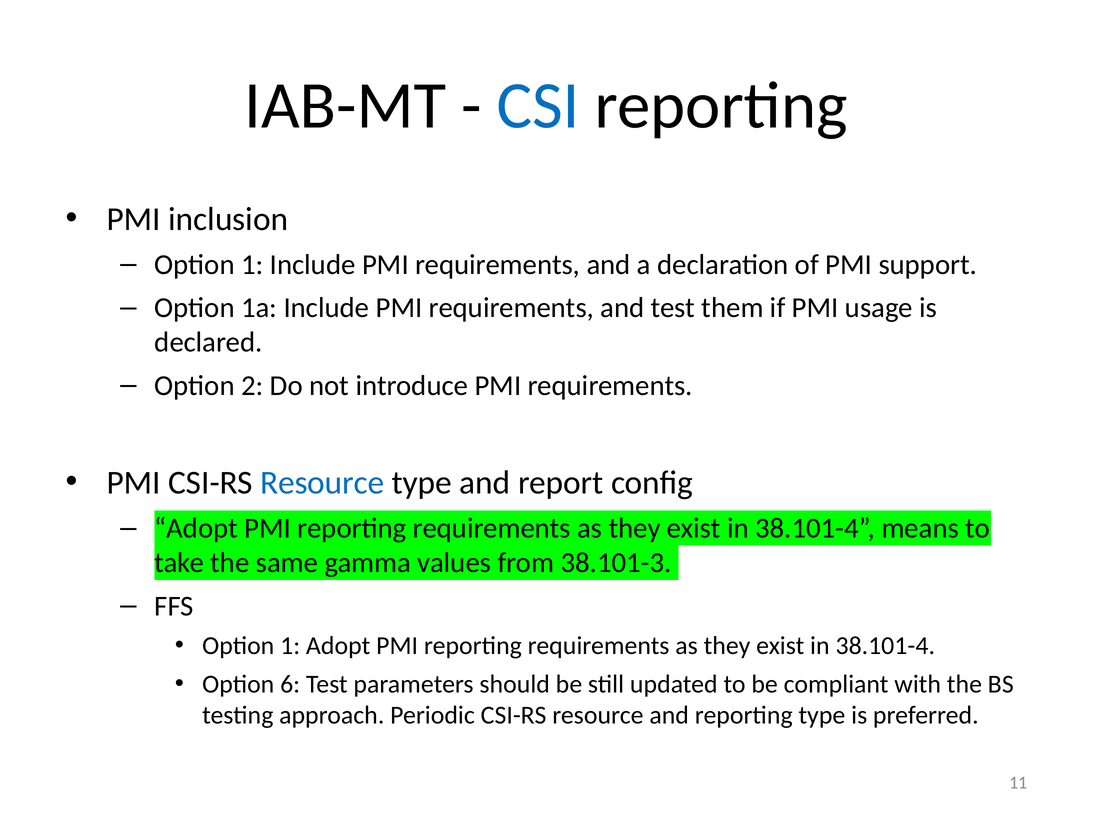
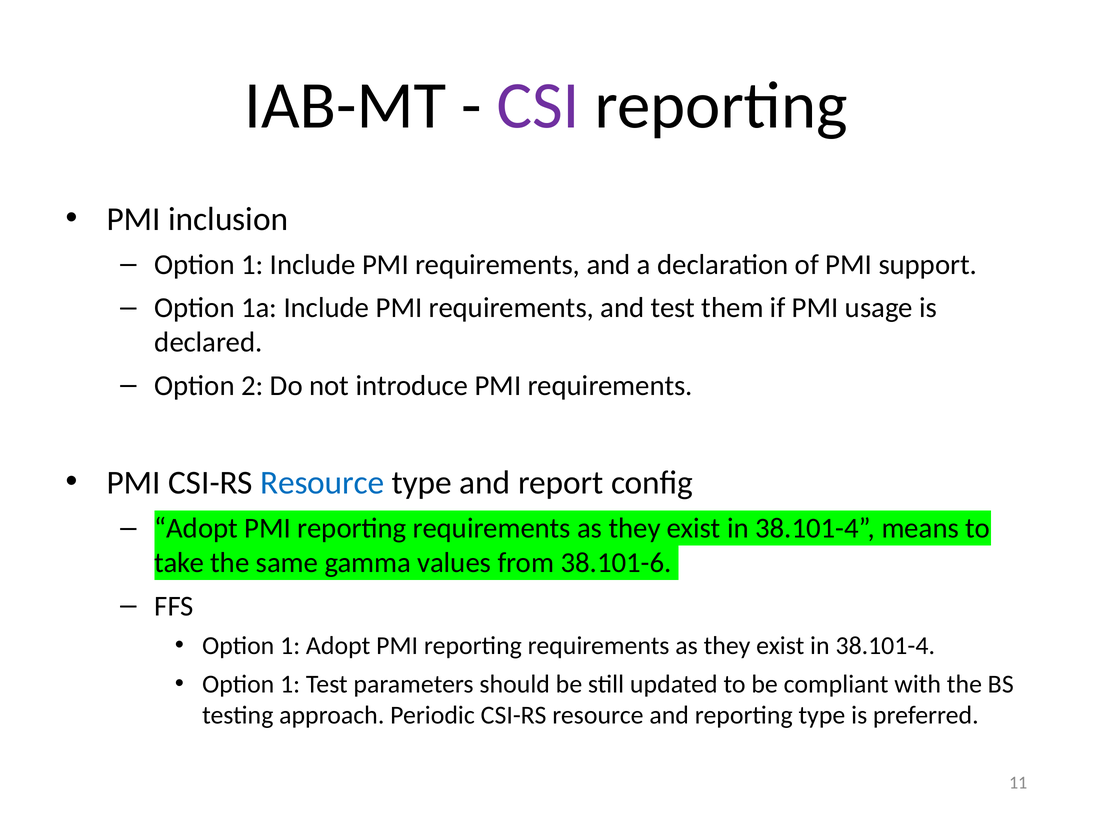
CSI colour: blue -> purple
38.101-3: 38.101-3 -> 38.101-6
6 at (290, 684): 6 -> 1
